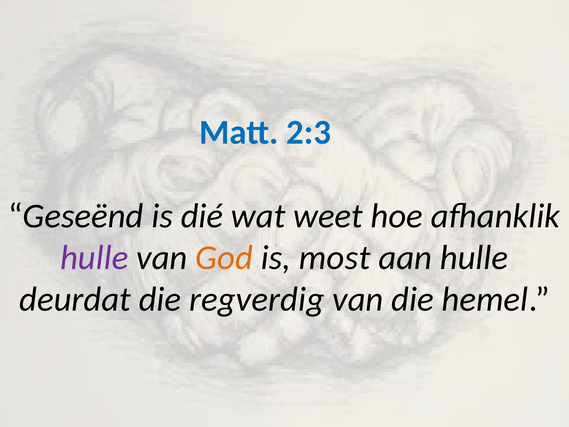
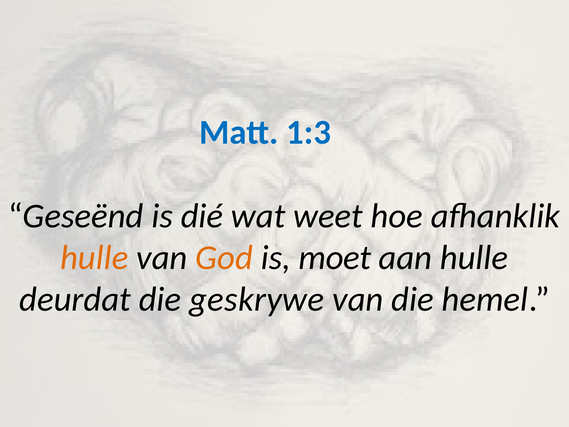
2:3: 2:3 -> 1:3
hulle at (94, 258) colour: purple -> orange
most: most -> moet
regverdig: regverdig -> geskrywe
